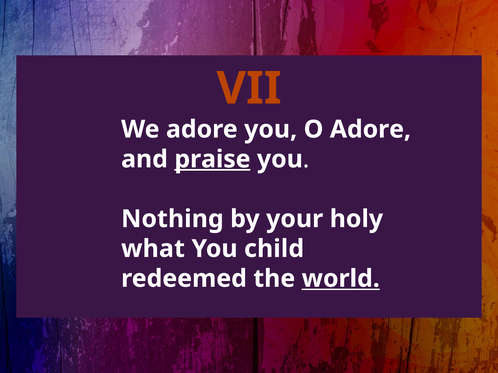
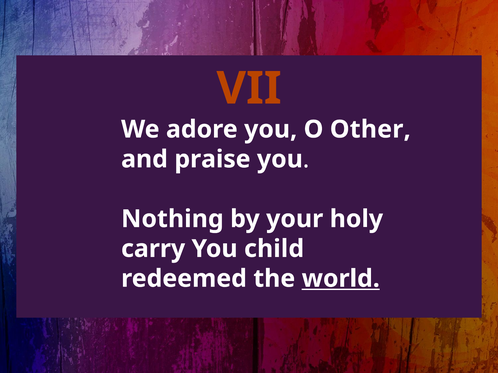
O Adore: Adore -> Other
praise underline: present -> none
what: what -> carry
